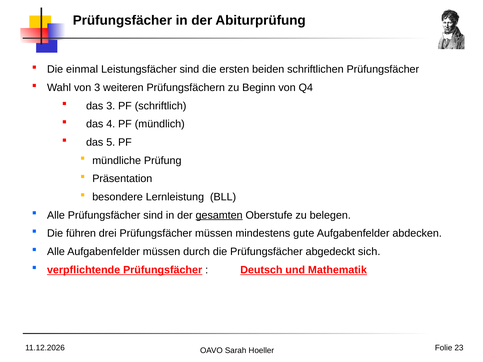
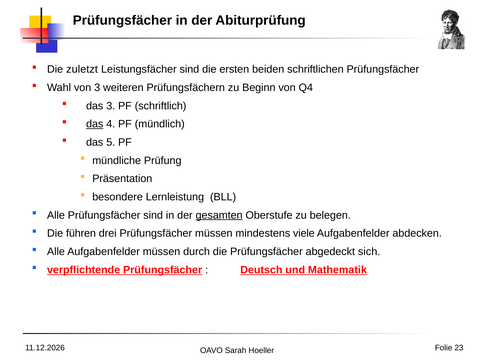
einmal: einmal -> zuletzt
das at (95, 124) underline: none -> present
gute: gute -> viele
